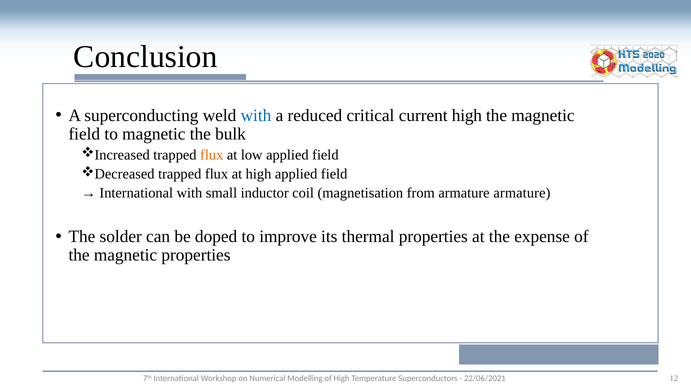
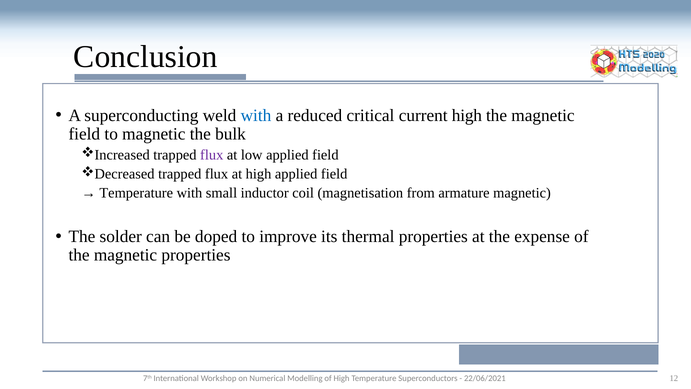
flux at (212, 155) colour: orange -> purple
International at (136, 193): International -> Temperature
armature armature: armature -> magnetic
